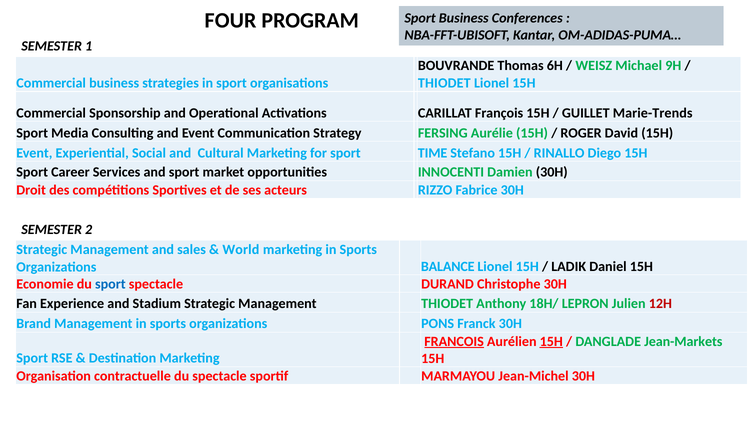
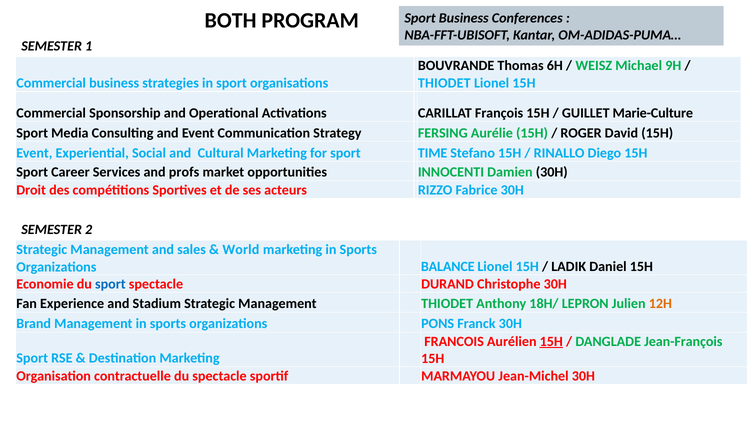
FOUR: FOUR -> BOTH
Marie-Trends: Marie-Trends -> Marie-Culture
and sport: sport -> profs
12H colour: red -> orange
FRANCOIS underline: present -> none
Jean-Markets: Jean-Markets -> Jean-François
